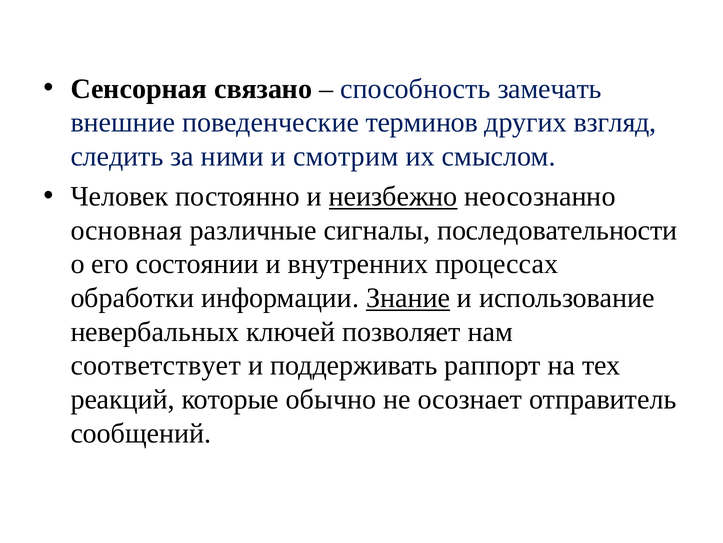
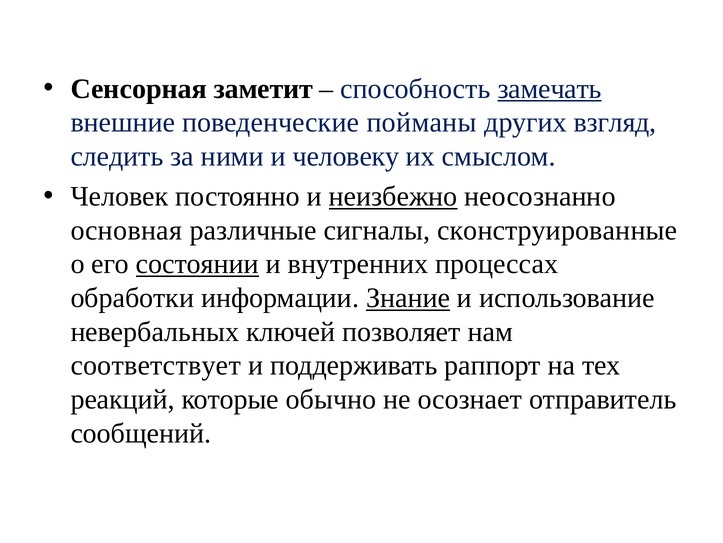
связано: связано -> заметит
замечать underline: none -> present
терминов: терминов -> пойманы
смотрим: смотрим -> человеку
последовательности: последовательности -> сконструированные
состоянии underline: none -> present
